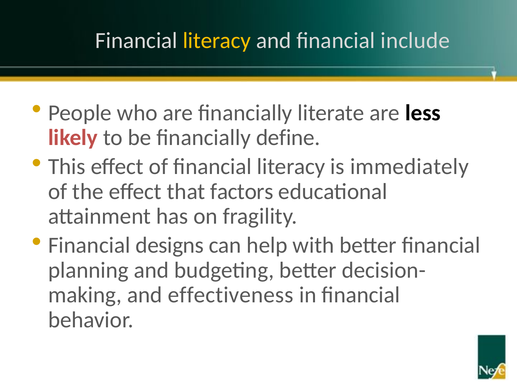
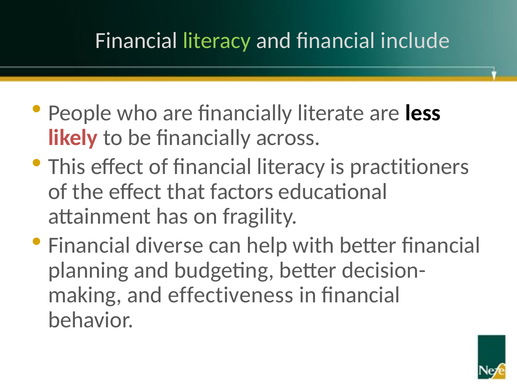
literacy at (217, 40) colour: yellow -> light green
define: define -> across
immediately: immediately -> practitioners
designs: designs -> diverse
